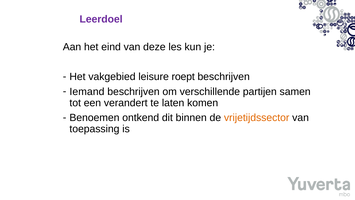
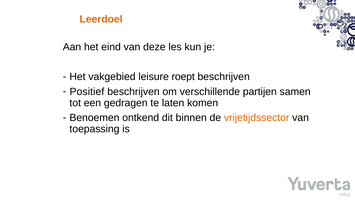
Leerdoel colour: purple -> orange
Iemand: Iemand -> Positief
verandert: verandert -> gedragen
